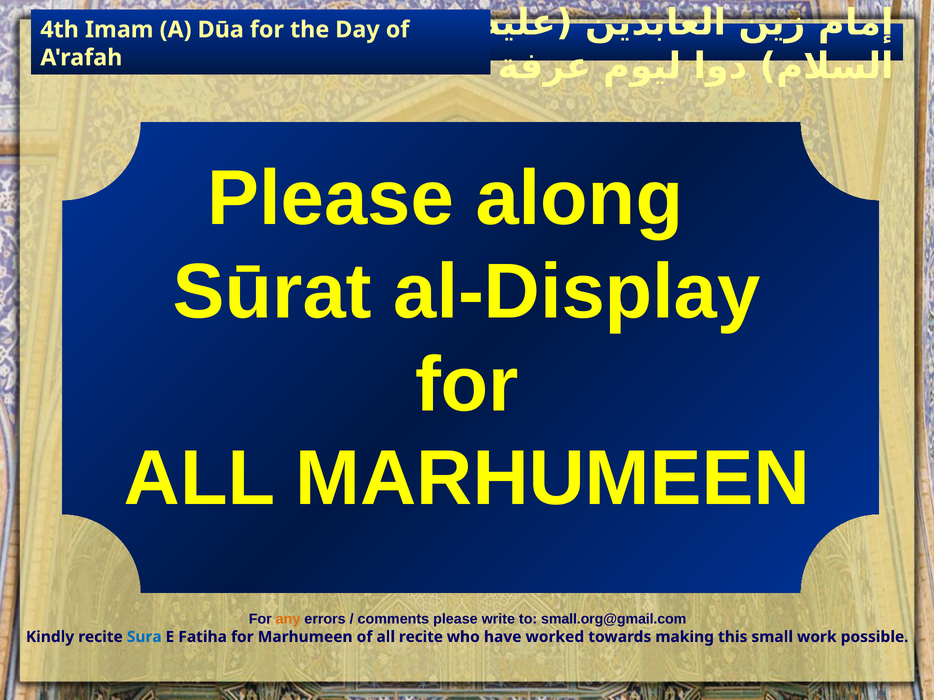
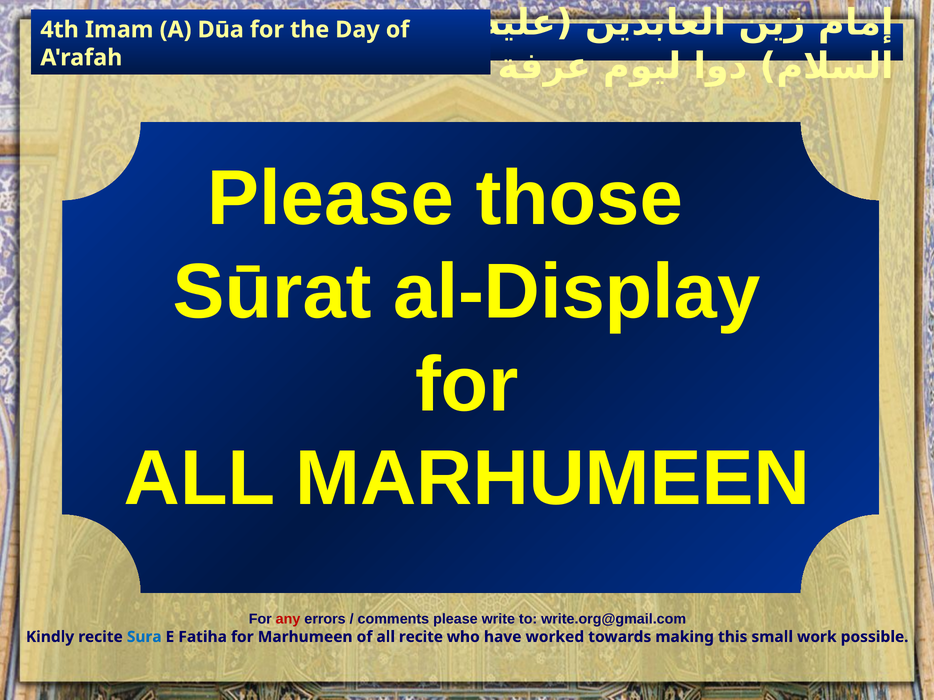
along: along -> those
any colour: orange -> red
small.org@gmail.com: small.org@gmail.com -> write.org@gmail.com
